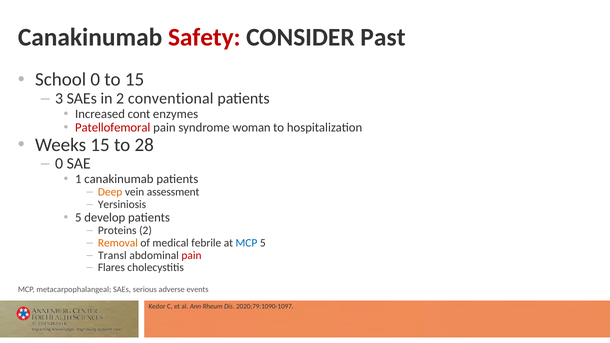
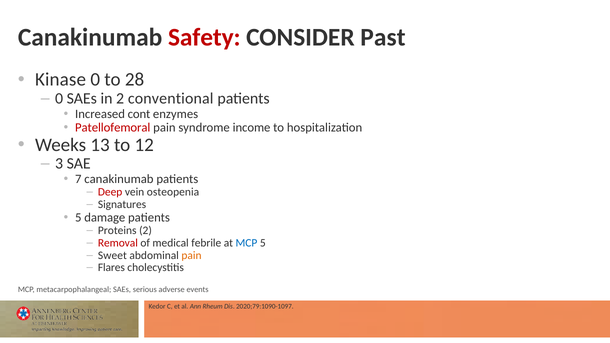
School: School -> Kinase
to 15: 15 -> 28
3 at (59, 99): 3 -> 0
woman: woman -> income
Weeks 15: 15 -> 13
28: 28 -> 12
0 at (59, 164): 0 -> 3
1: 1 -> 7
Deep colour: orange -> red
assessment: assessment -> osteopenia
Yersiniosis: Yersiniosis -> Signatures
develop: develop -> damage
Removal colour: orange -> red
Transl: Transl -> Sweet
pain at (191, 255) colour: red -> orange
